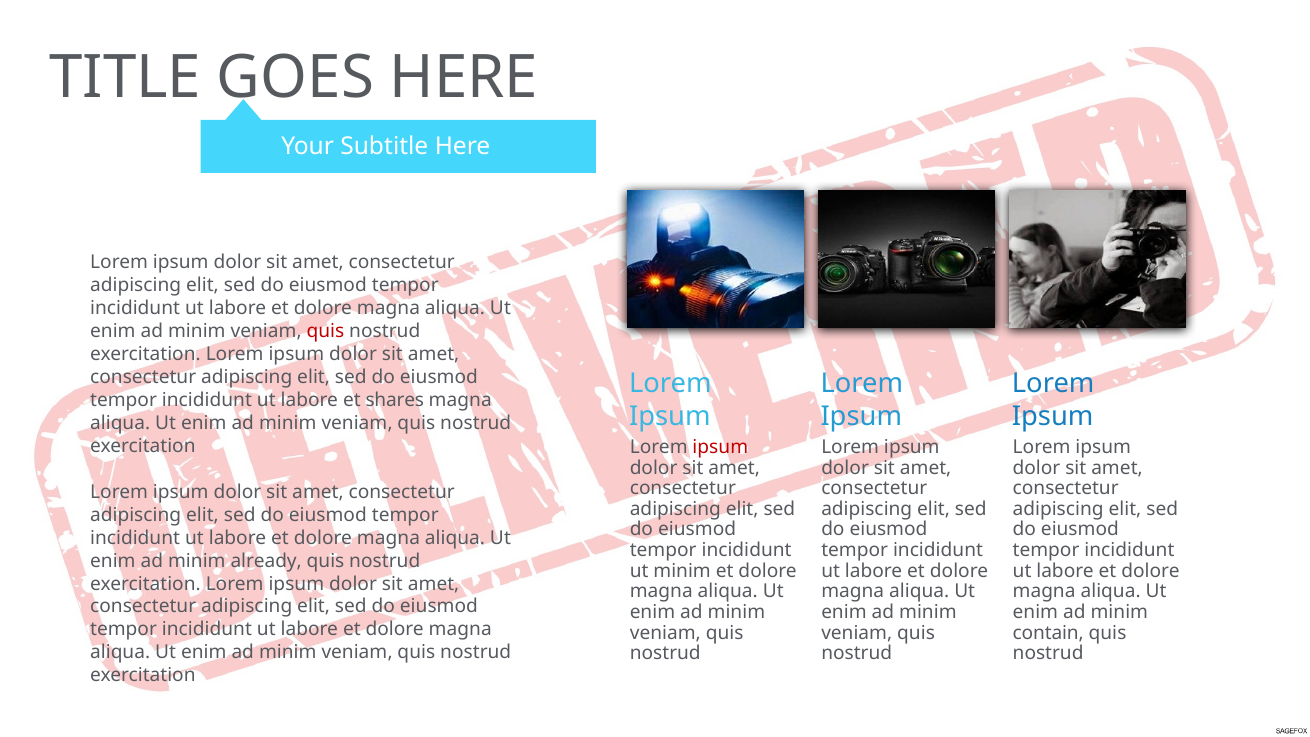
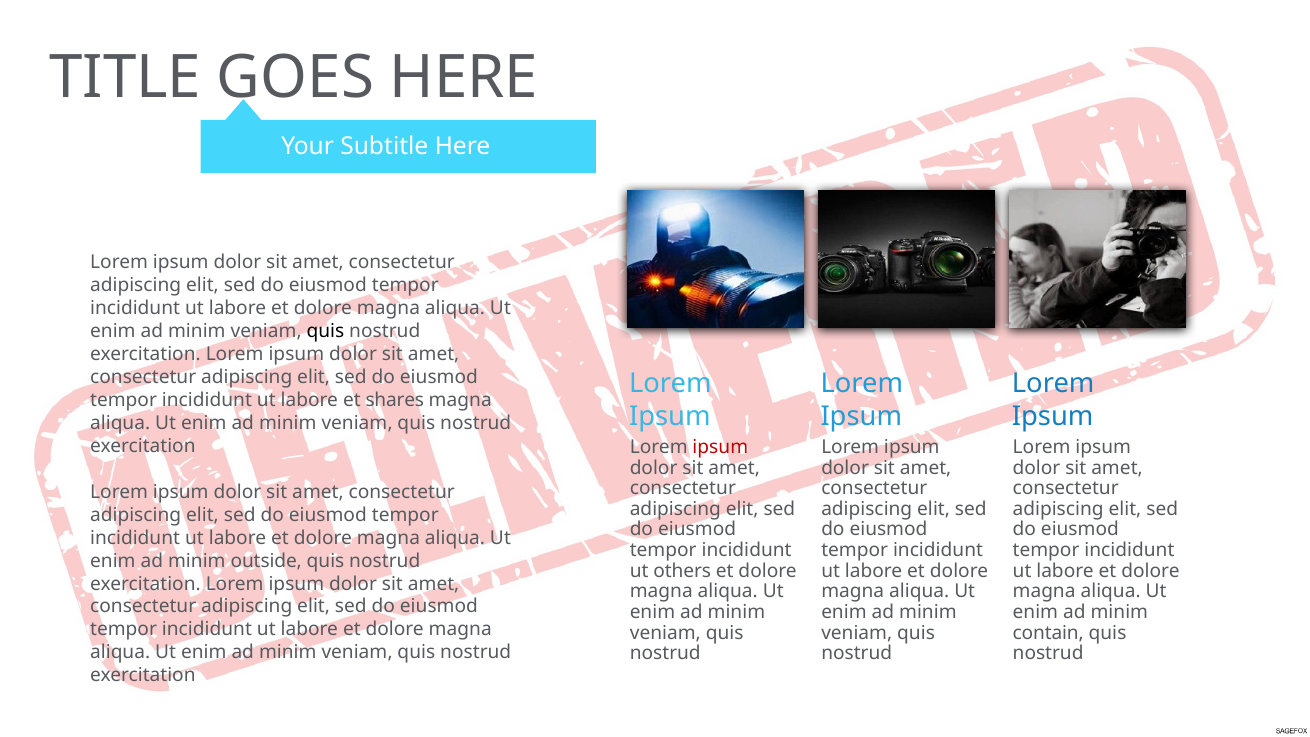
quis at (325, 331) colour: red -> black
already: already -> outside
ut minim: minim -> others
